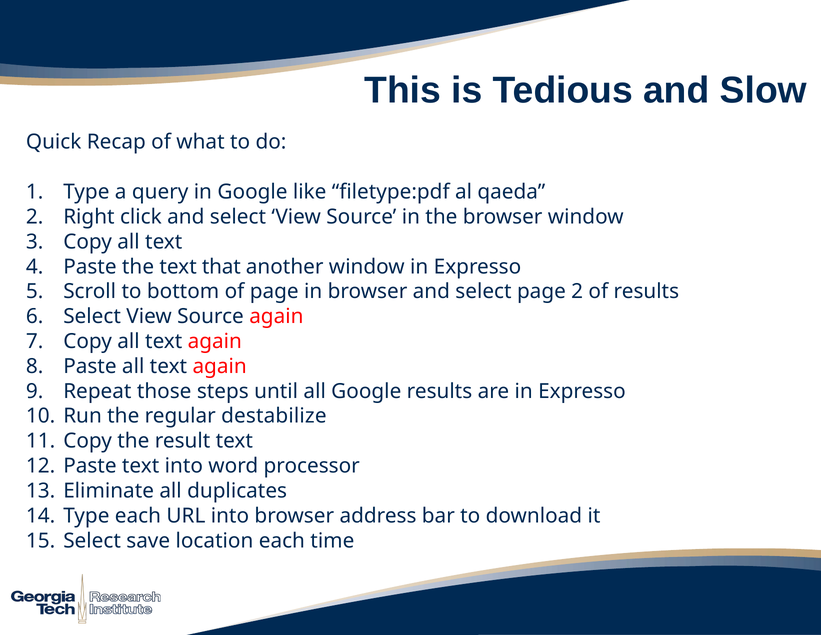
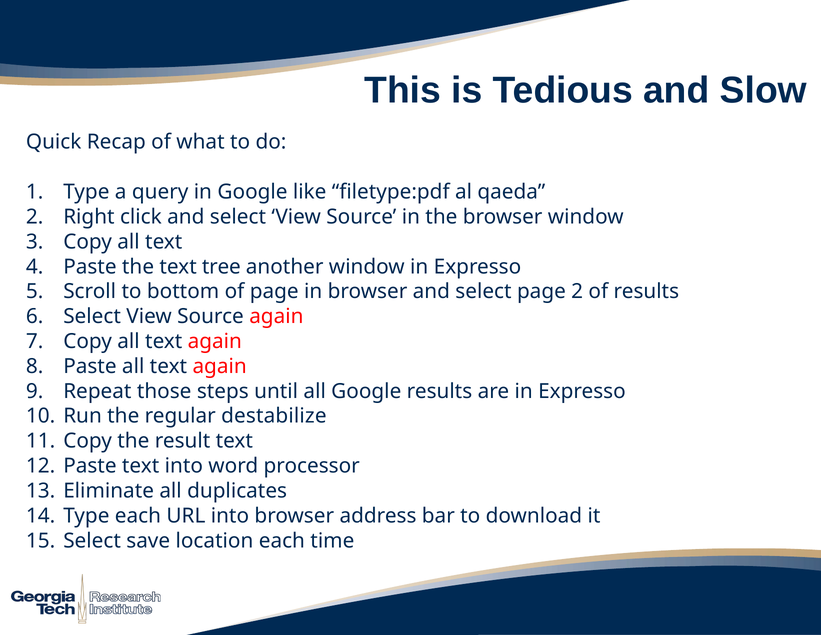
that: that -> tree
